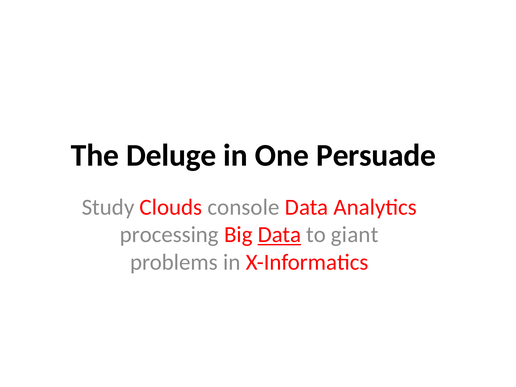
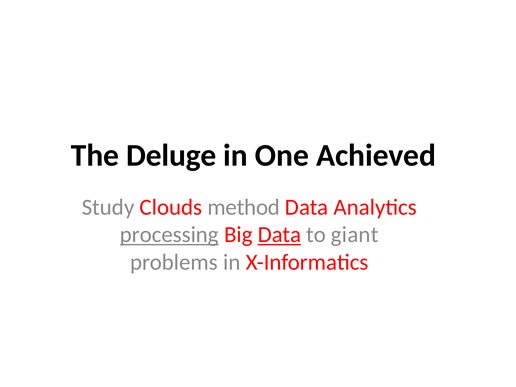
Persuade: Persuade -> Achieved
console: console -> method
processing underline: none -> present
